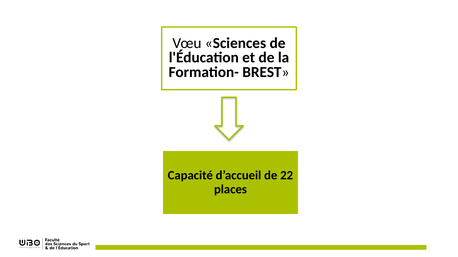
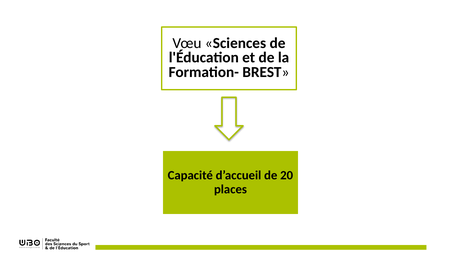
22: 22 -> 20
